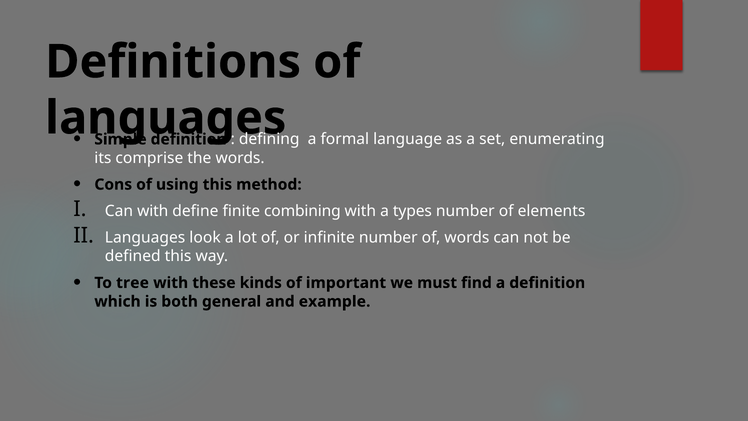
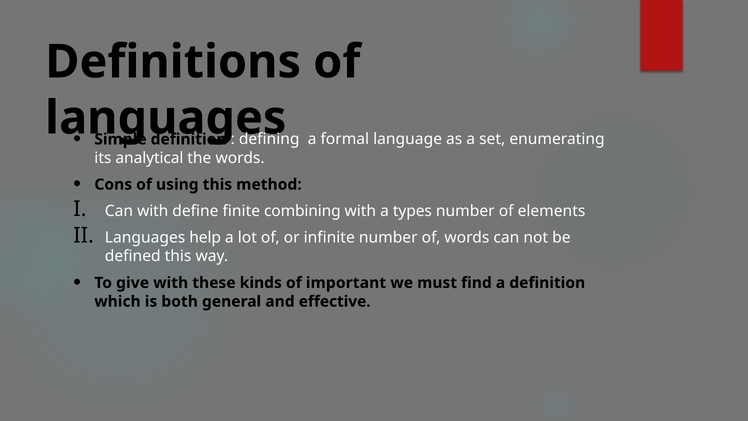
comprise: comprise -> analytical
look: look -> help
tree: tree -> give
example: example -> effective
